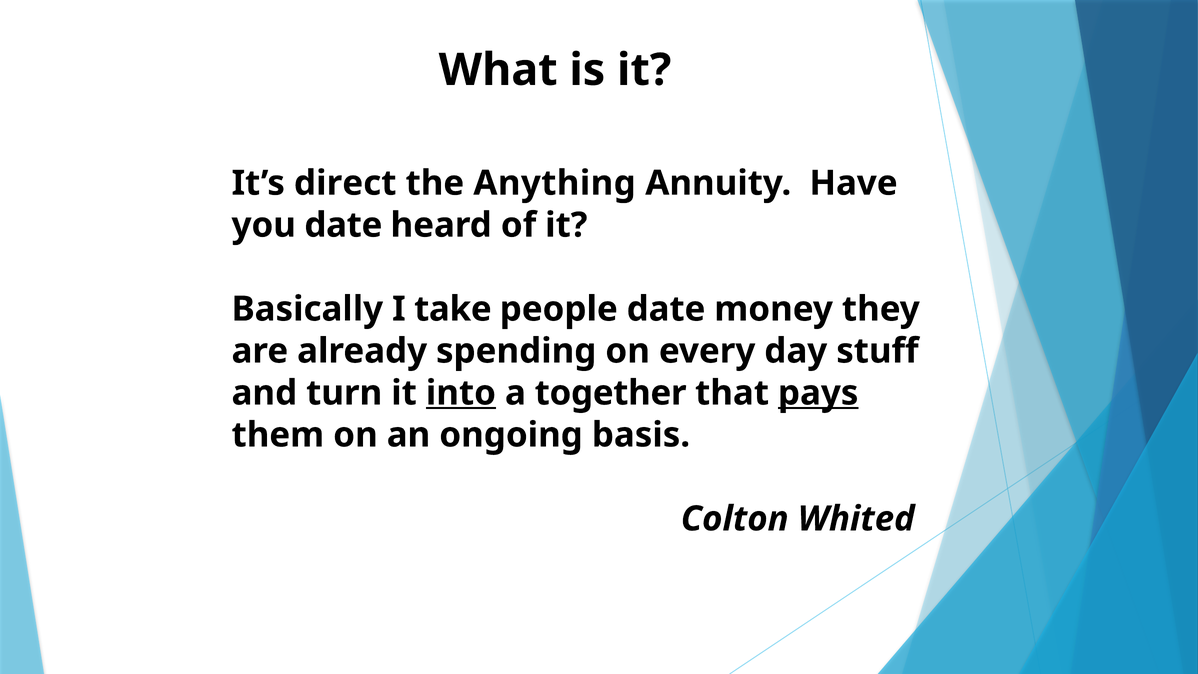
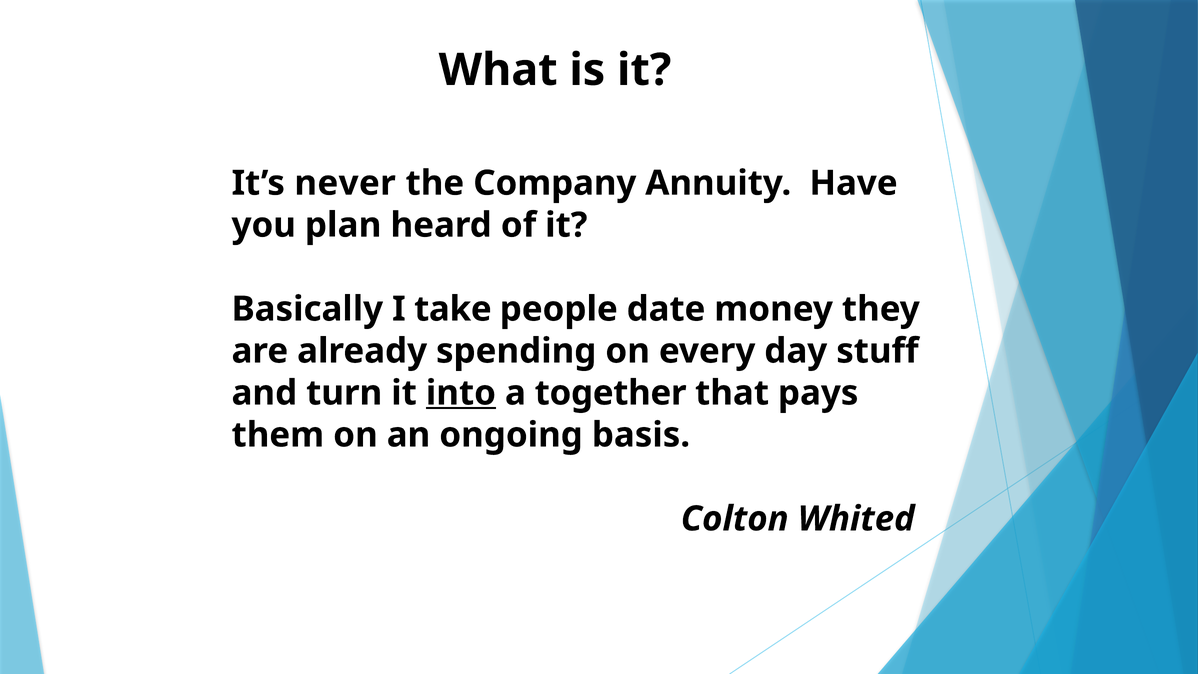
direct: direct -> never
Anything: Anything -> Company
you date: date -> plan
pays underline: present -> none
